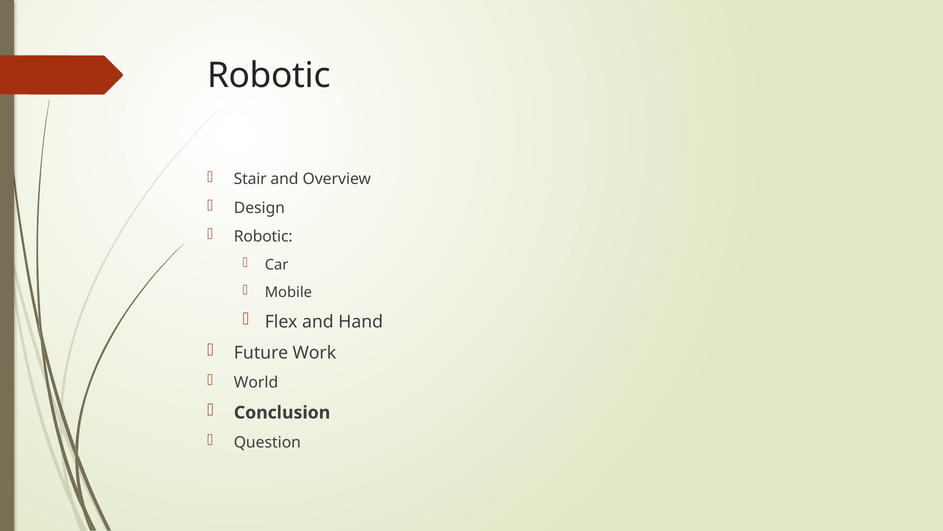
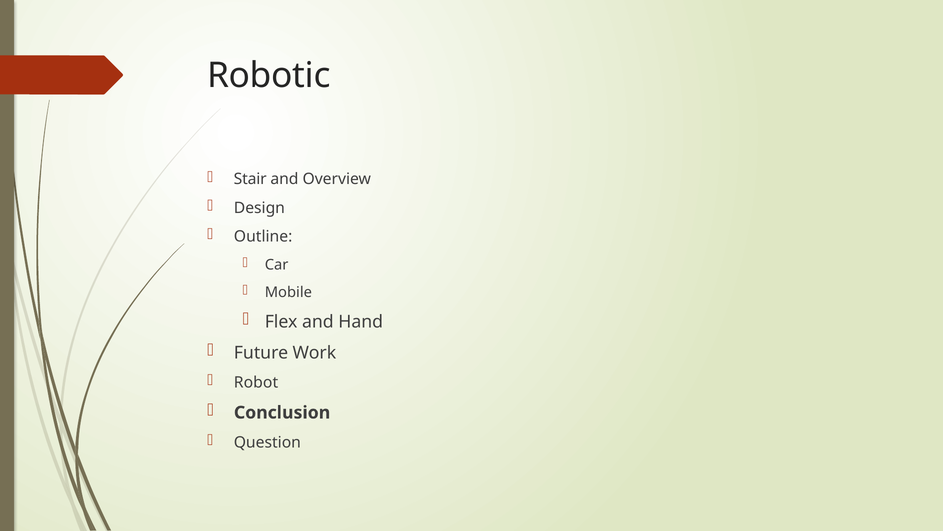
Robotic at (263, 236): Robotic -> Outline
World: World -> Robot
